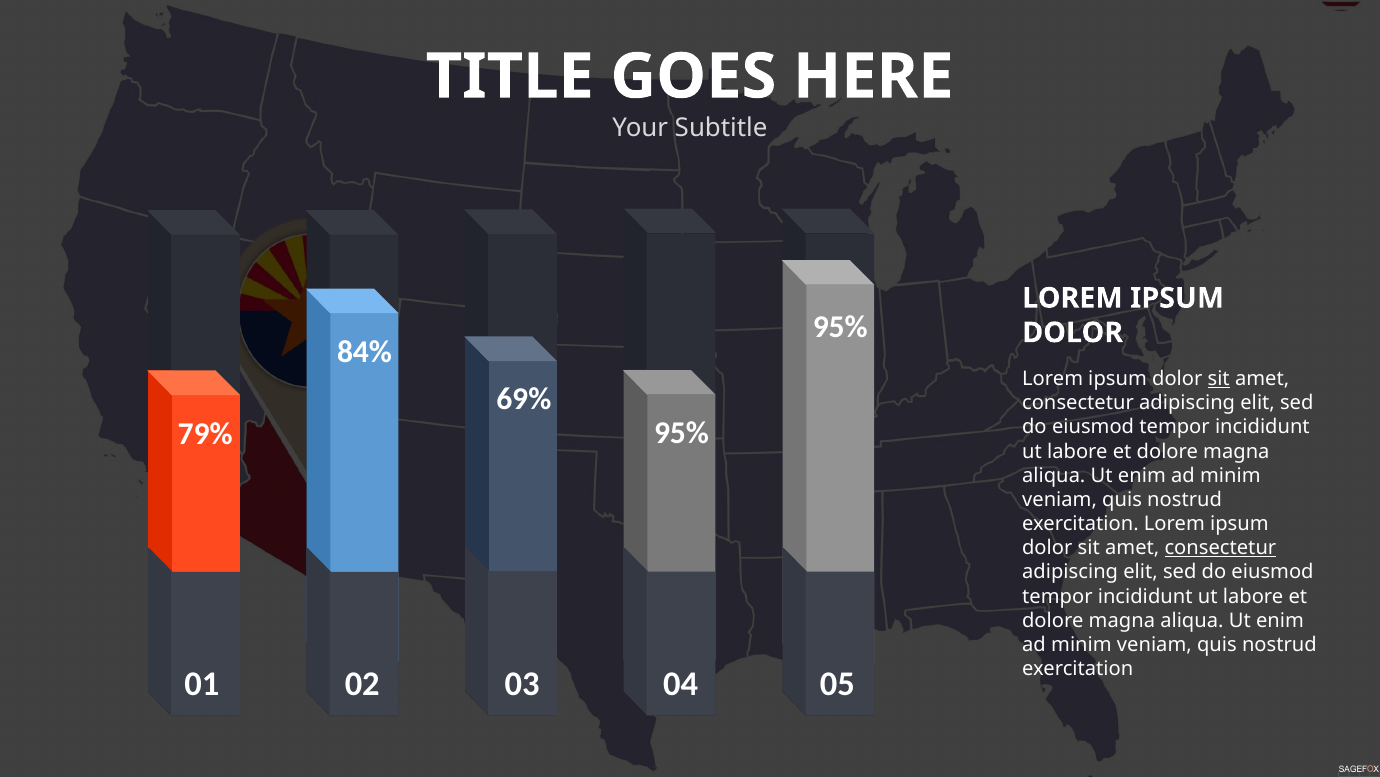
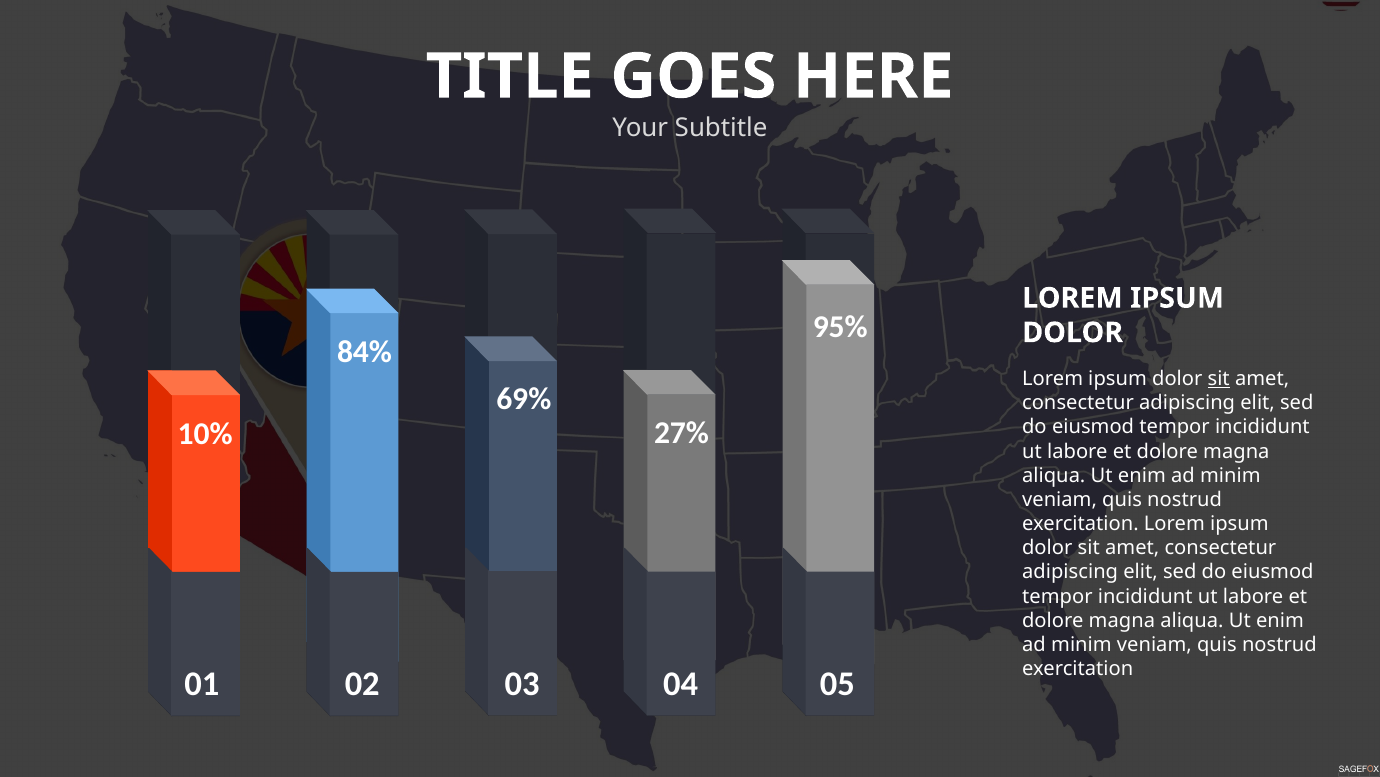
95% at (681, 433): 95% -> 27%
79%: 79% -> 10%
consectetur at (1220, 548) underline: present -> none
